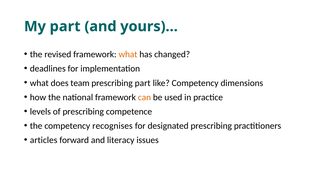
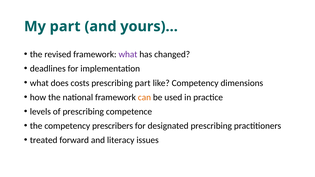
what at (128, 54) colour: orange -> purple
team: team -> costs
recognises: recognises -> prescribers
articles: articles -> treated
